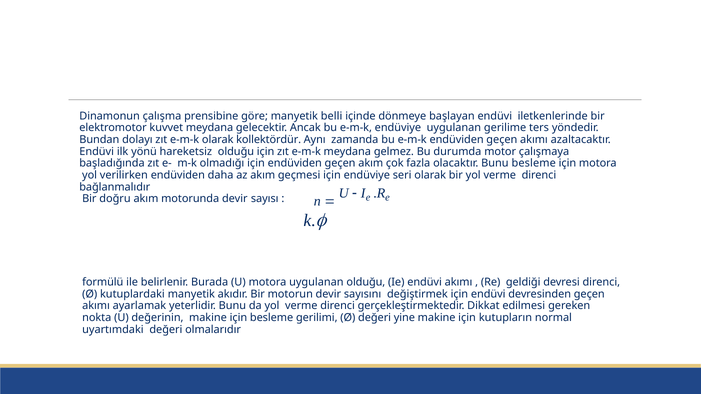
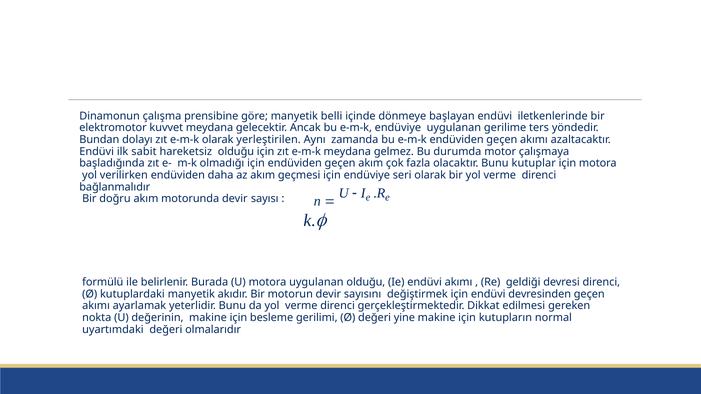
kollektördür: kollektördür -> yerleştirilen
yönü: yönü -> sabit
Bunu besleme: besleme -> kutuplar
